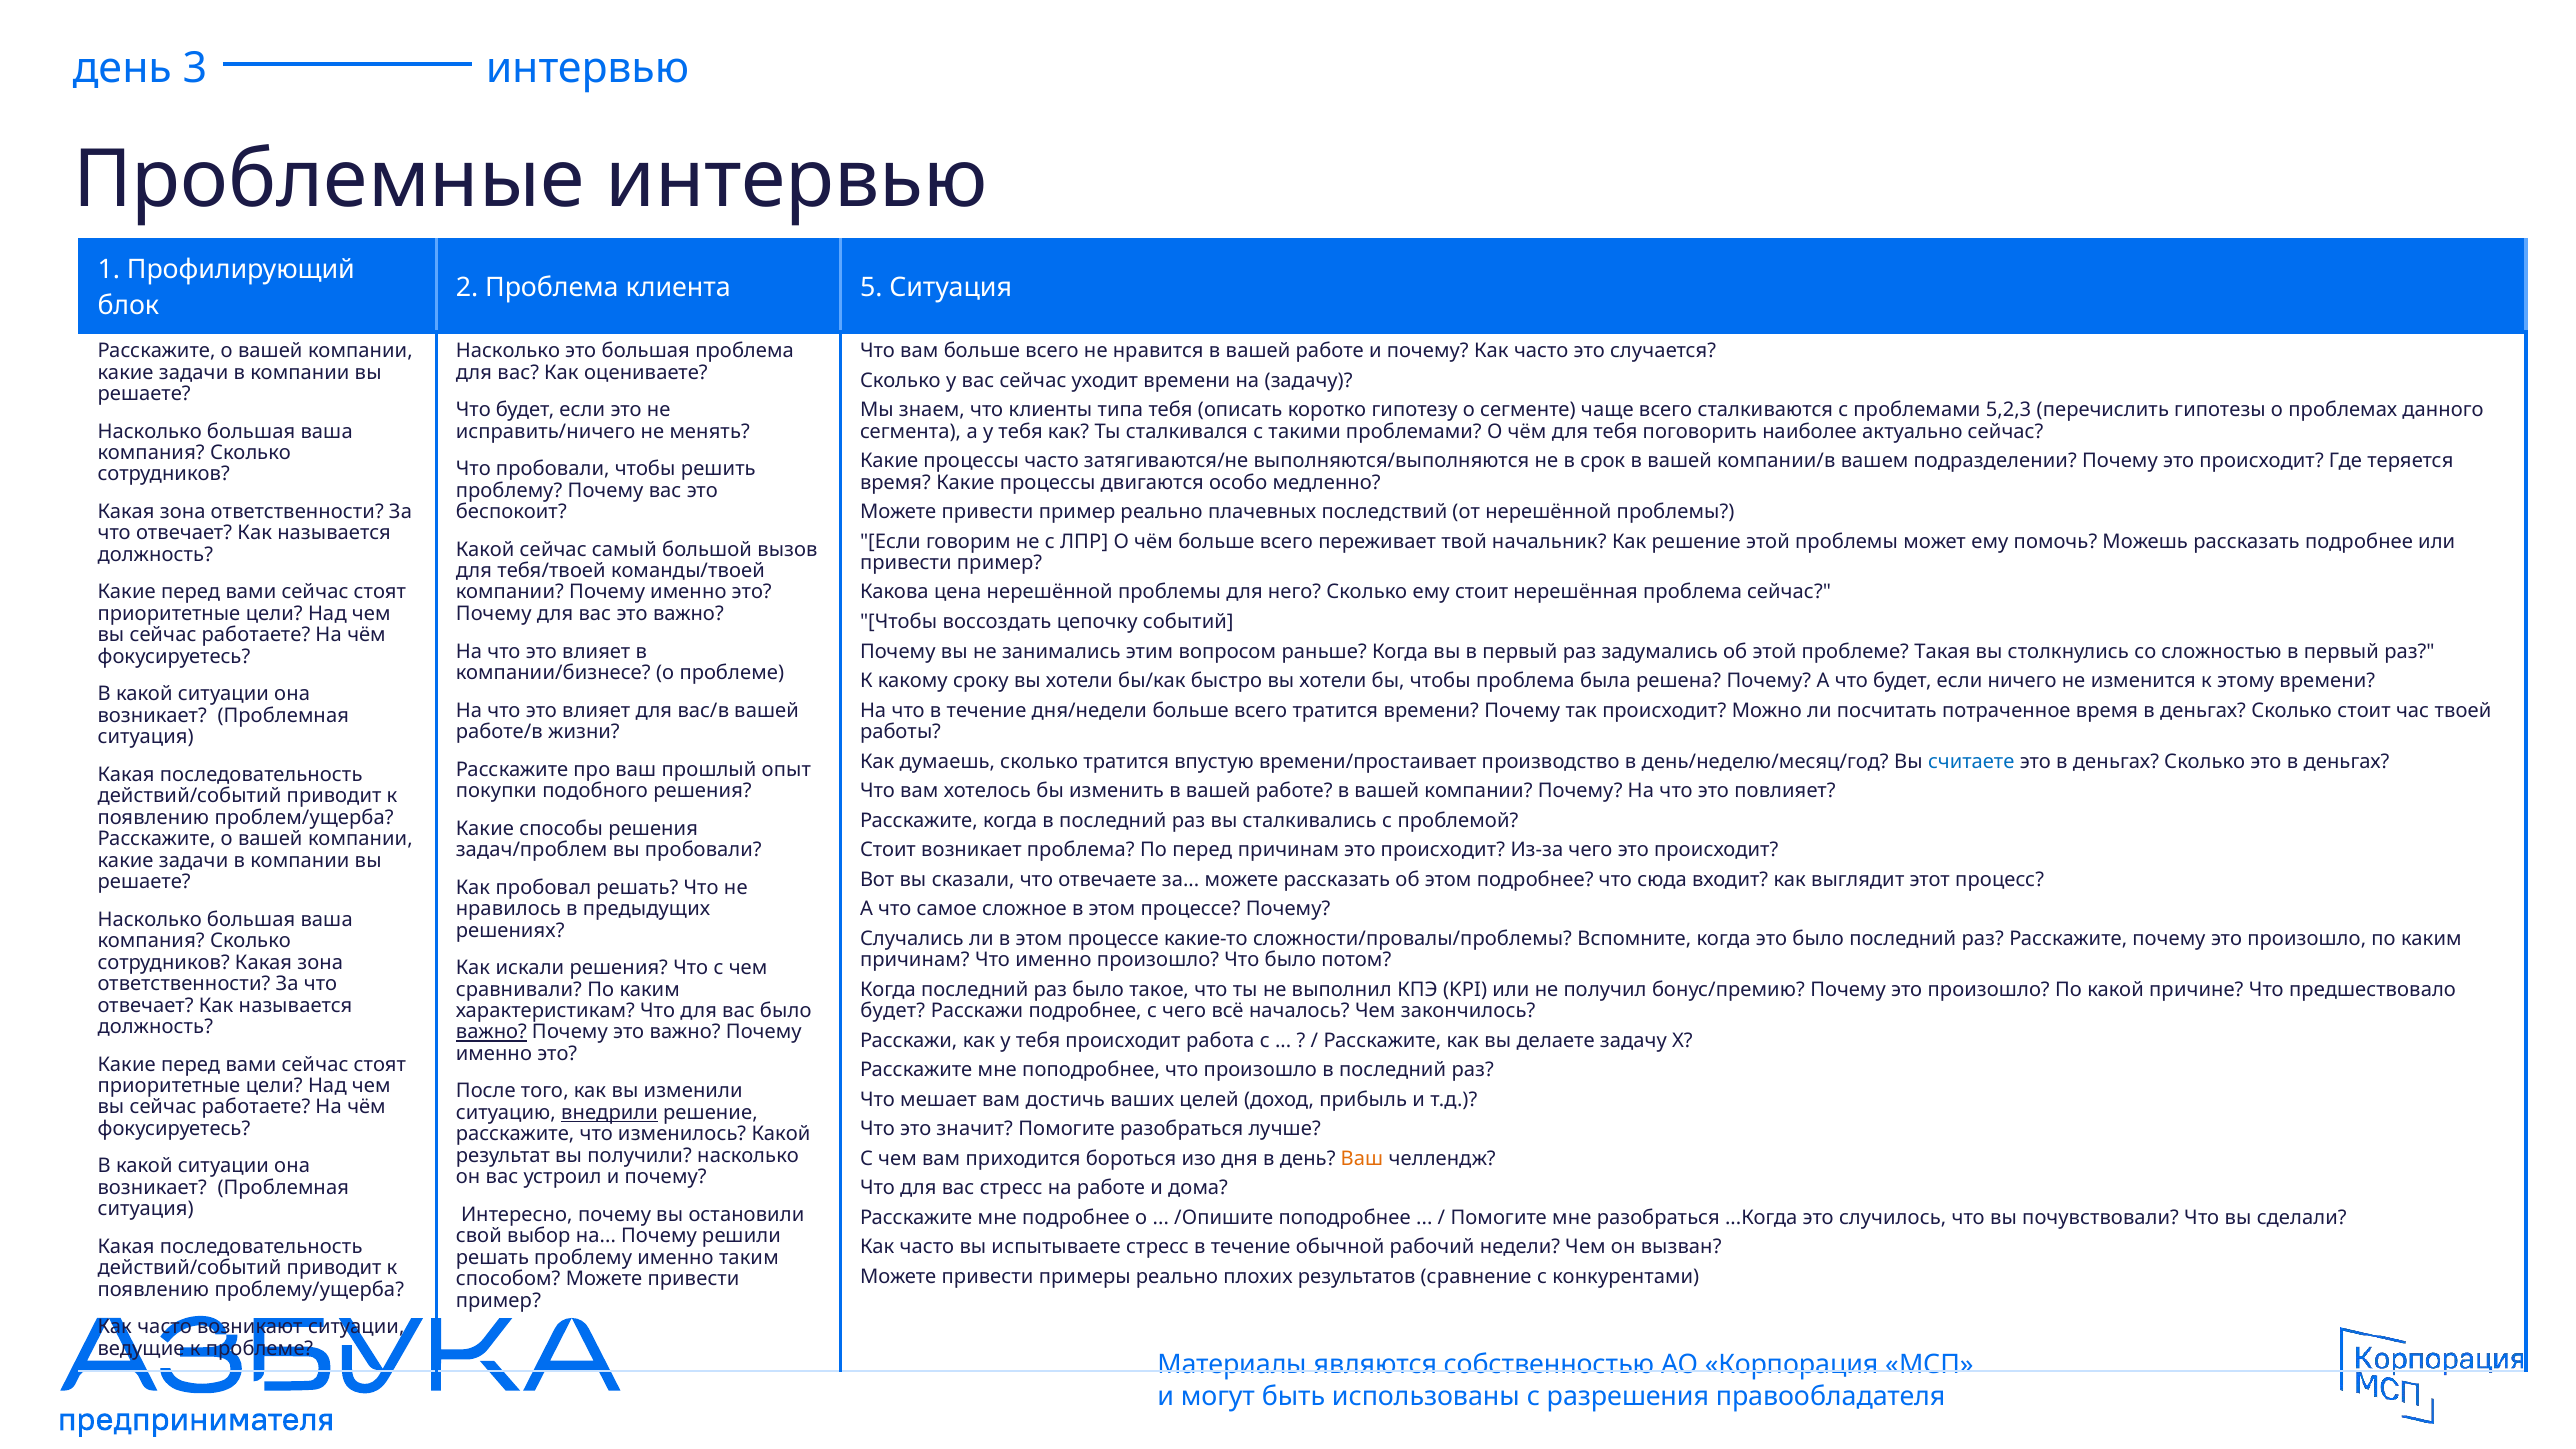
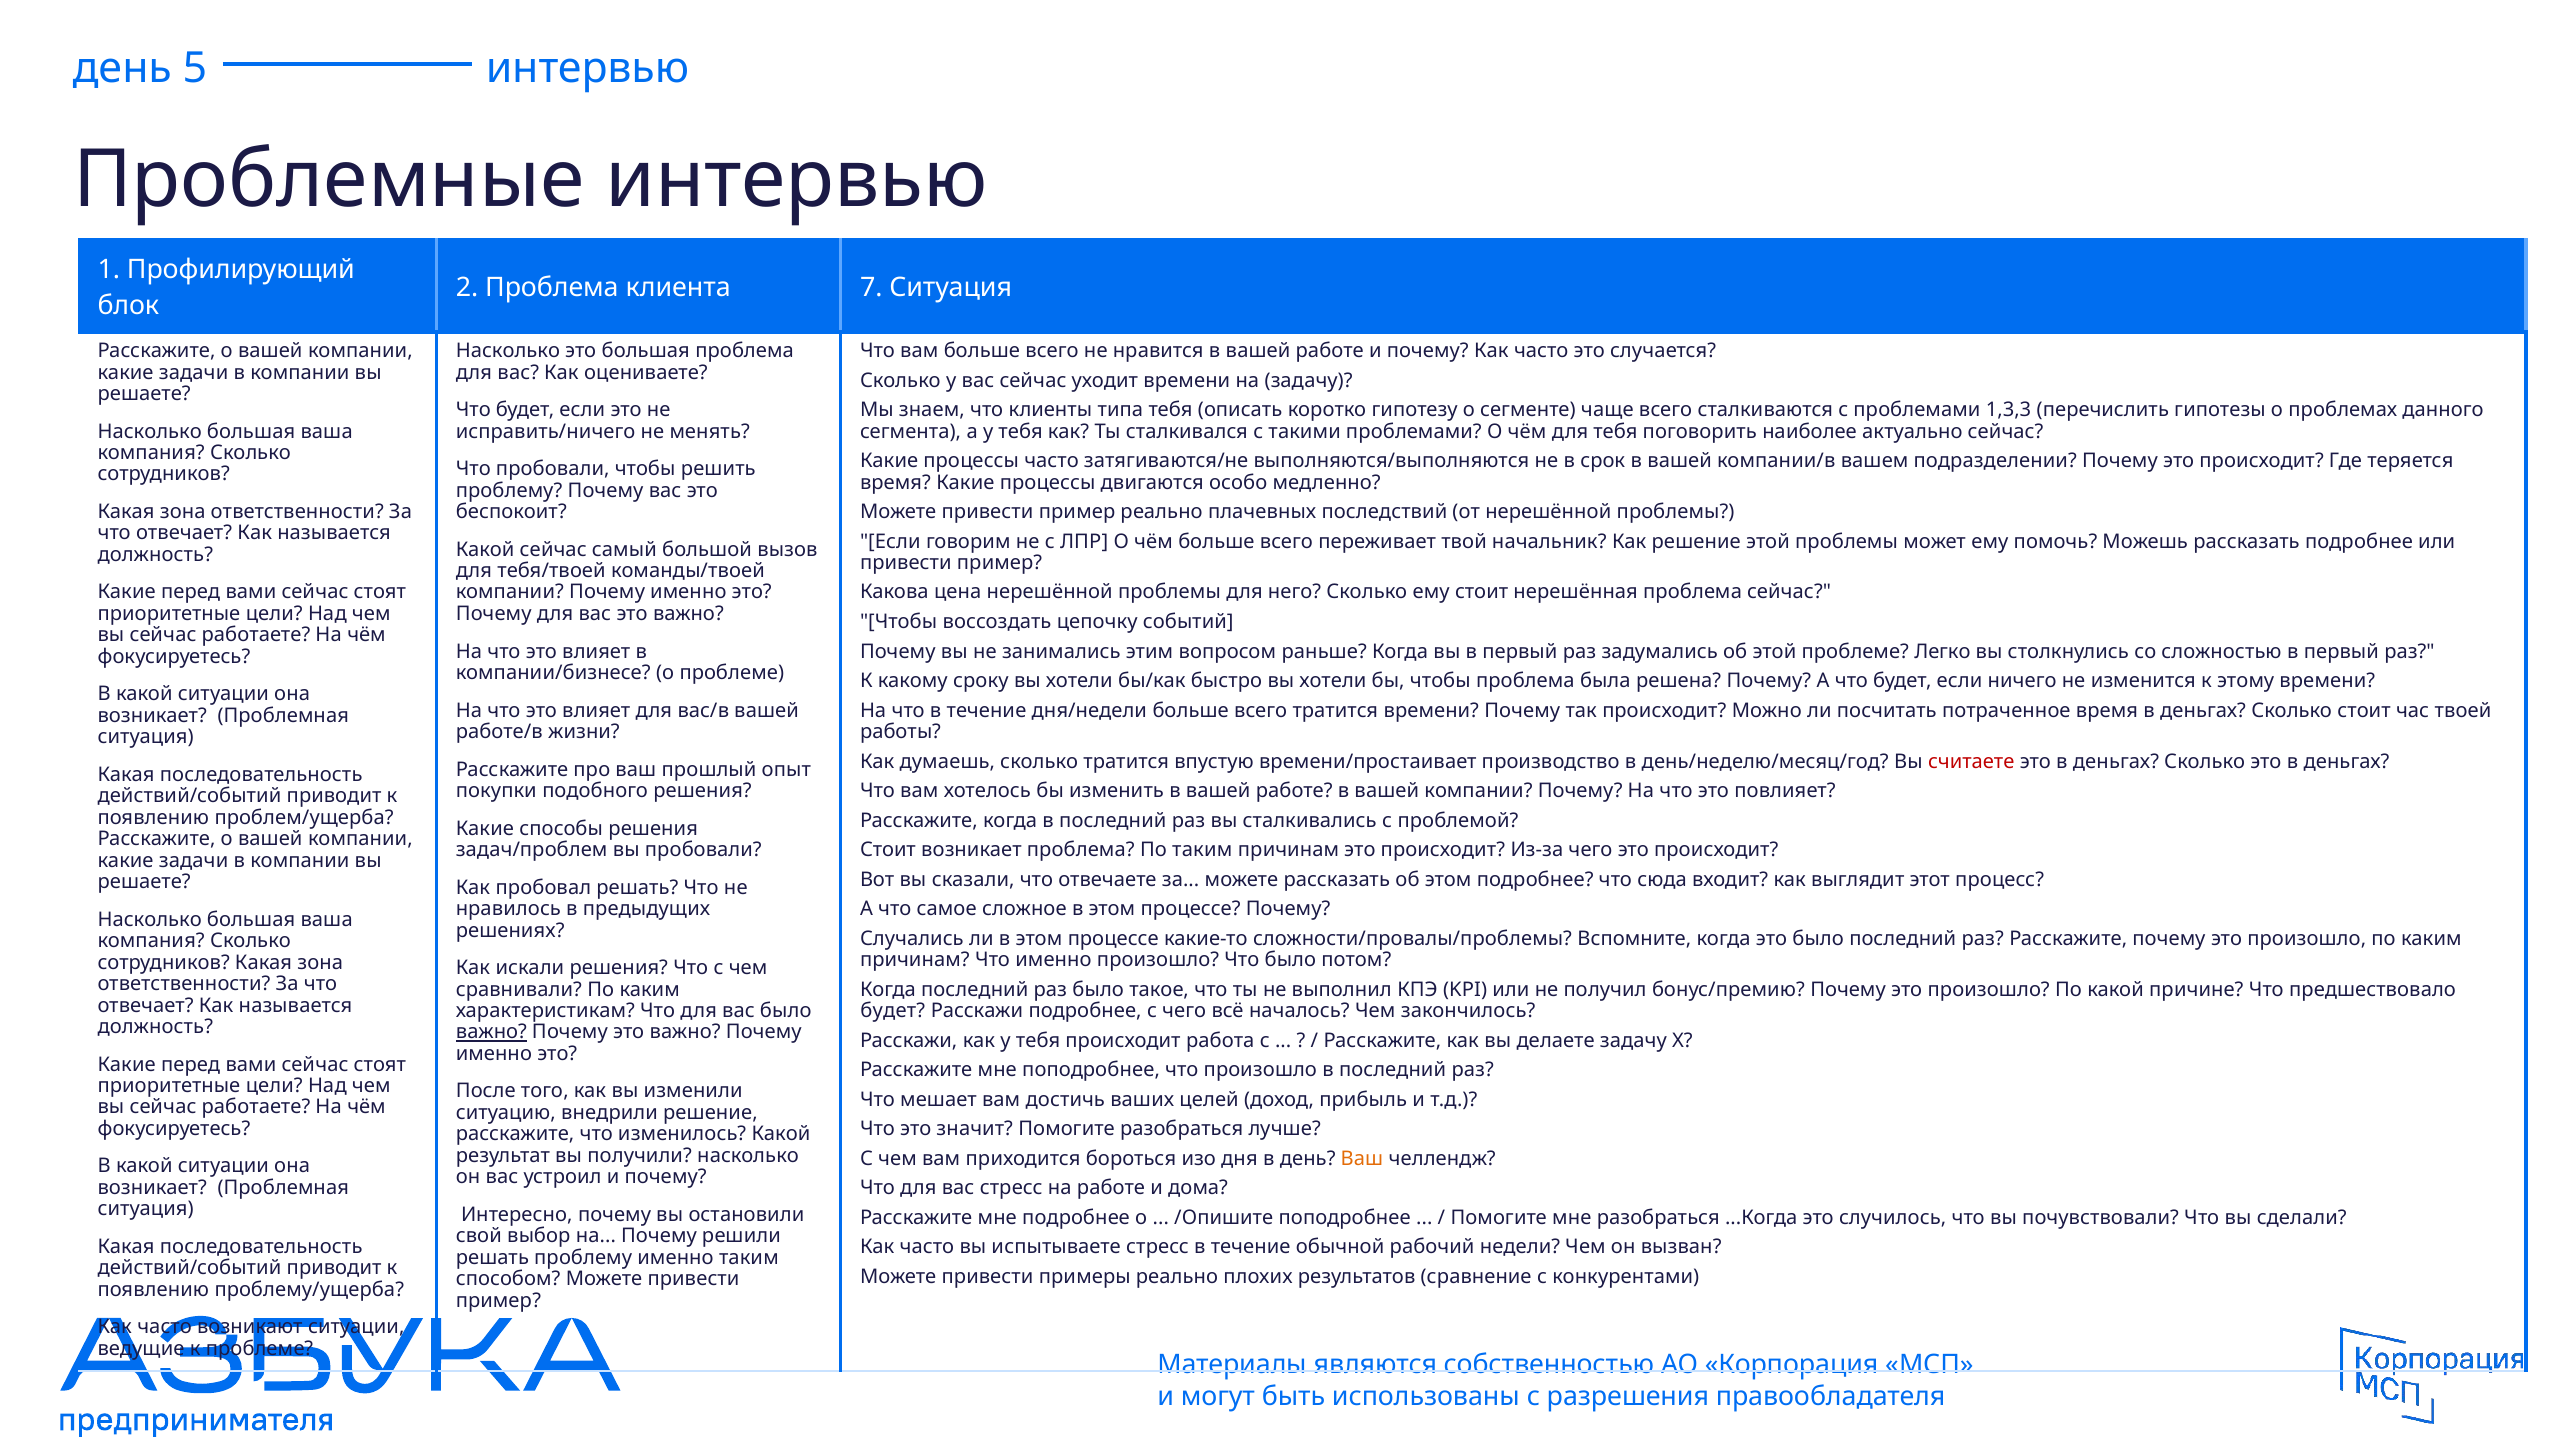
3: 3 -> 5
5: 5 -> 7
5,2,3: 5,2,3 -> 1,3,3
Такая: Такая -> Легко
считаете colour: blue -> red
По перед: перед -> таким
внедрили underline: present -> none
